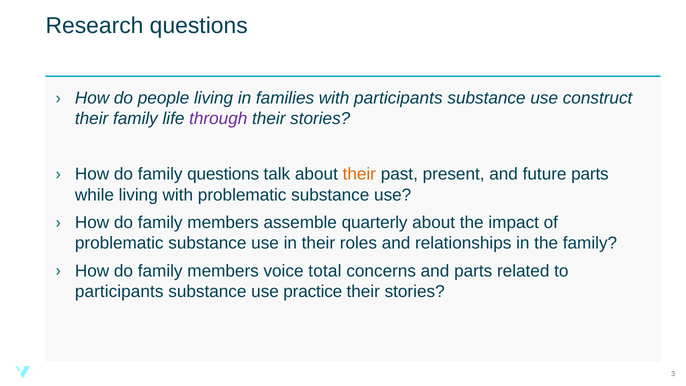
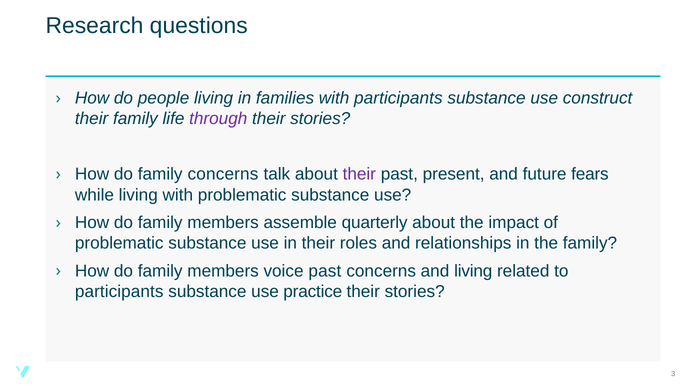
family questions: questions -> concerns
their at (359, 174) colour: orange -> purple
future parts: parts -> fears
voice total: total -> past
and parts: parts -> living
